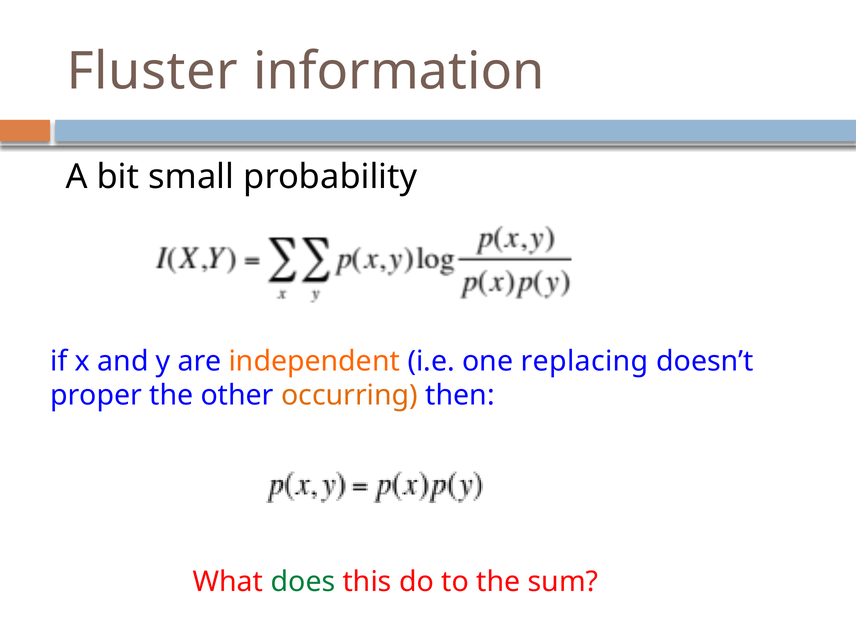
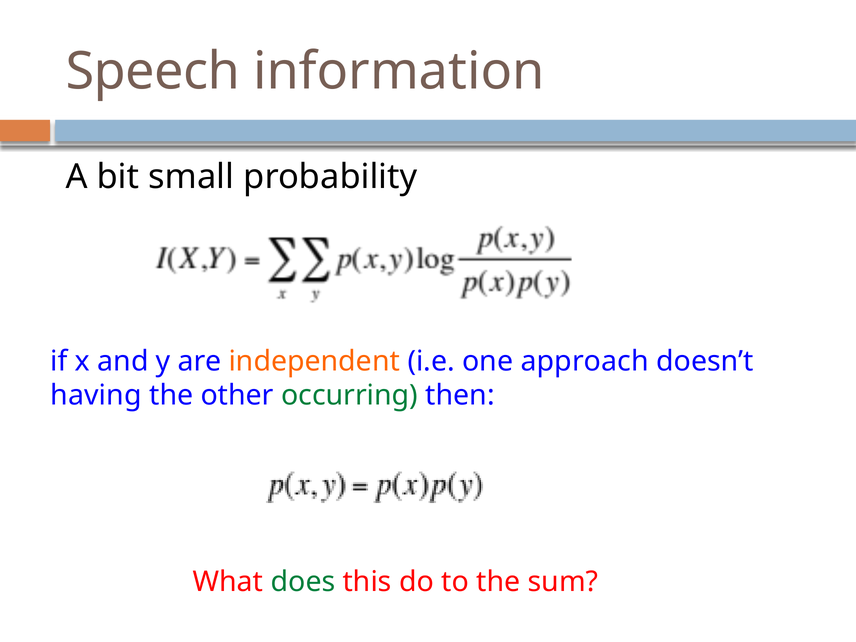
Fluster: Fluster -> Speech
replacing: replacing -> approach
proper: proper -> having
occurring colour: orange -> green
